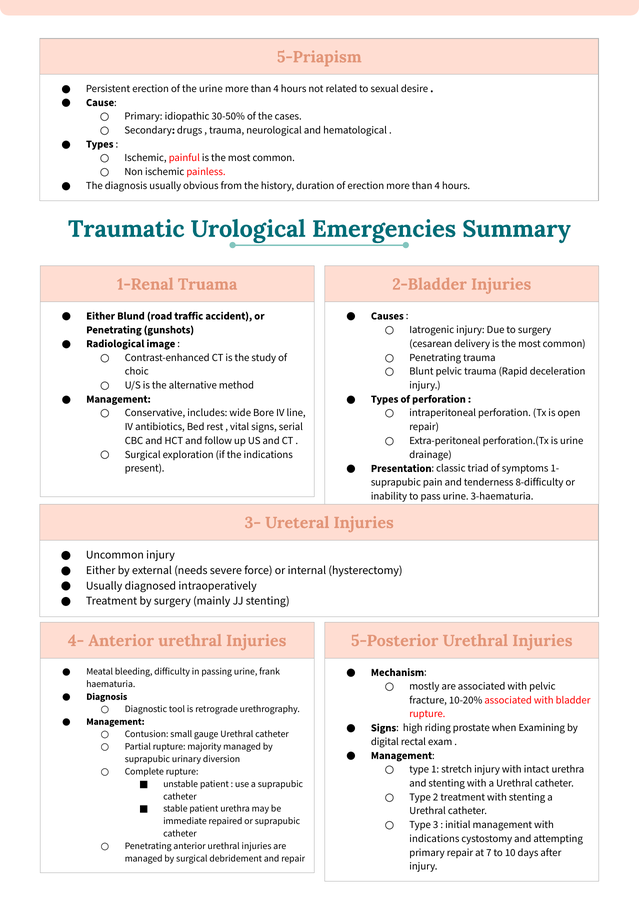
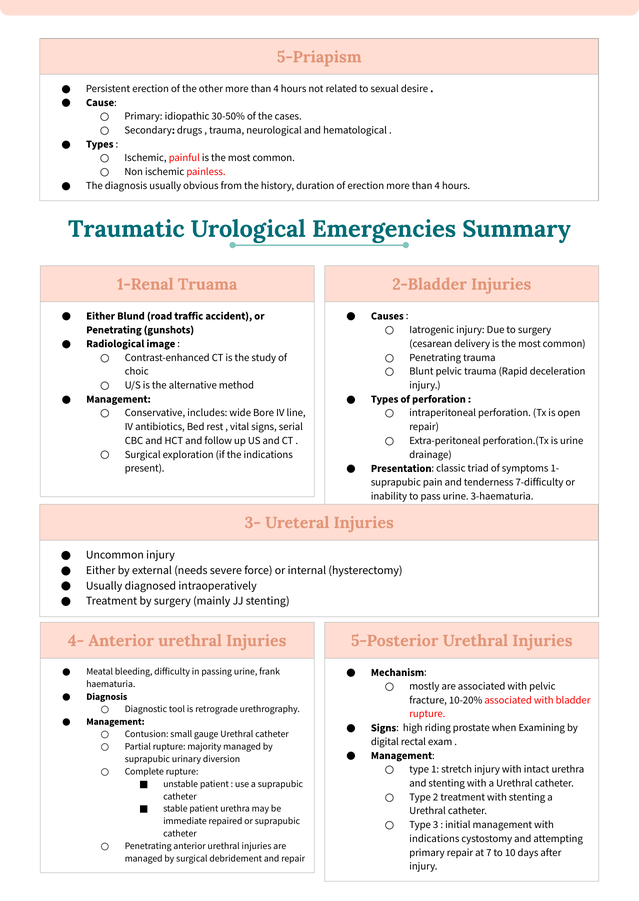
the urine: urine -> other
8-difficulty: 8-difficulty -> 7-difficulty
